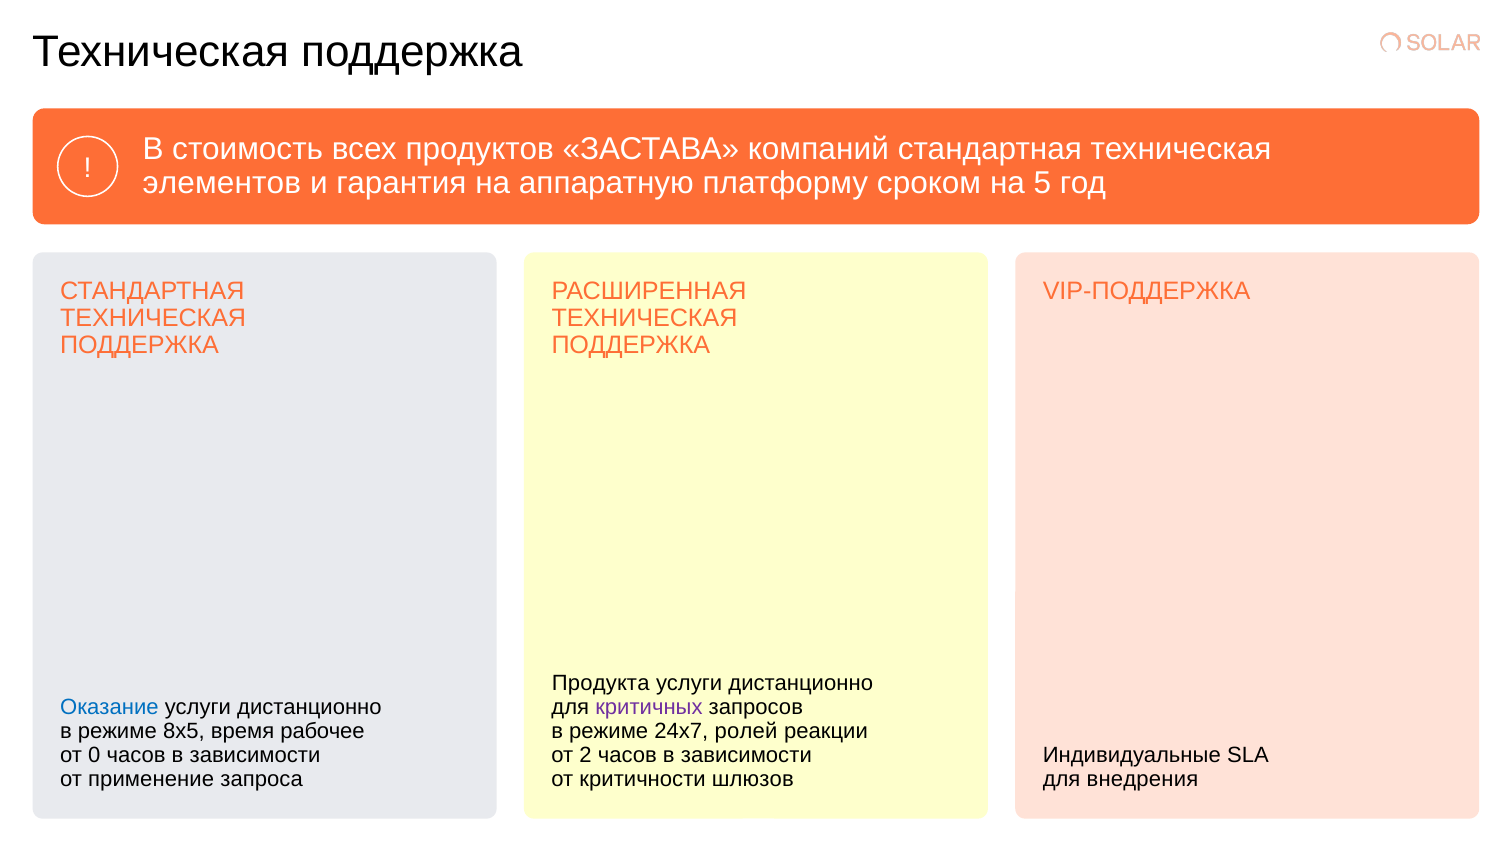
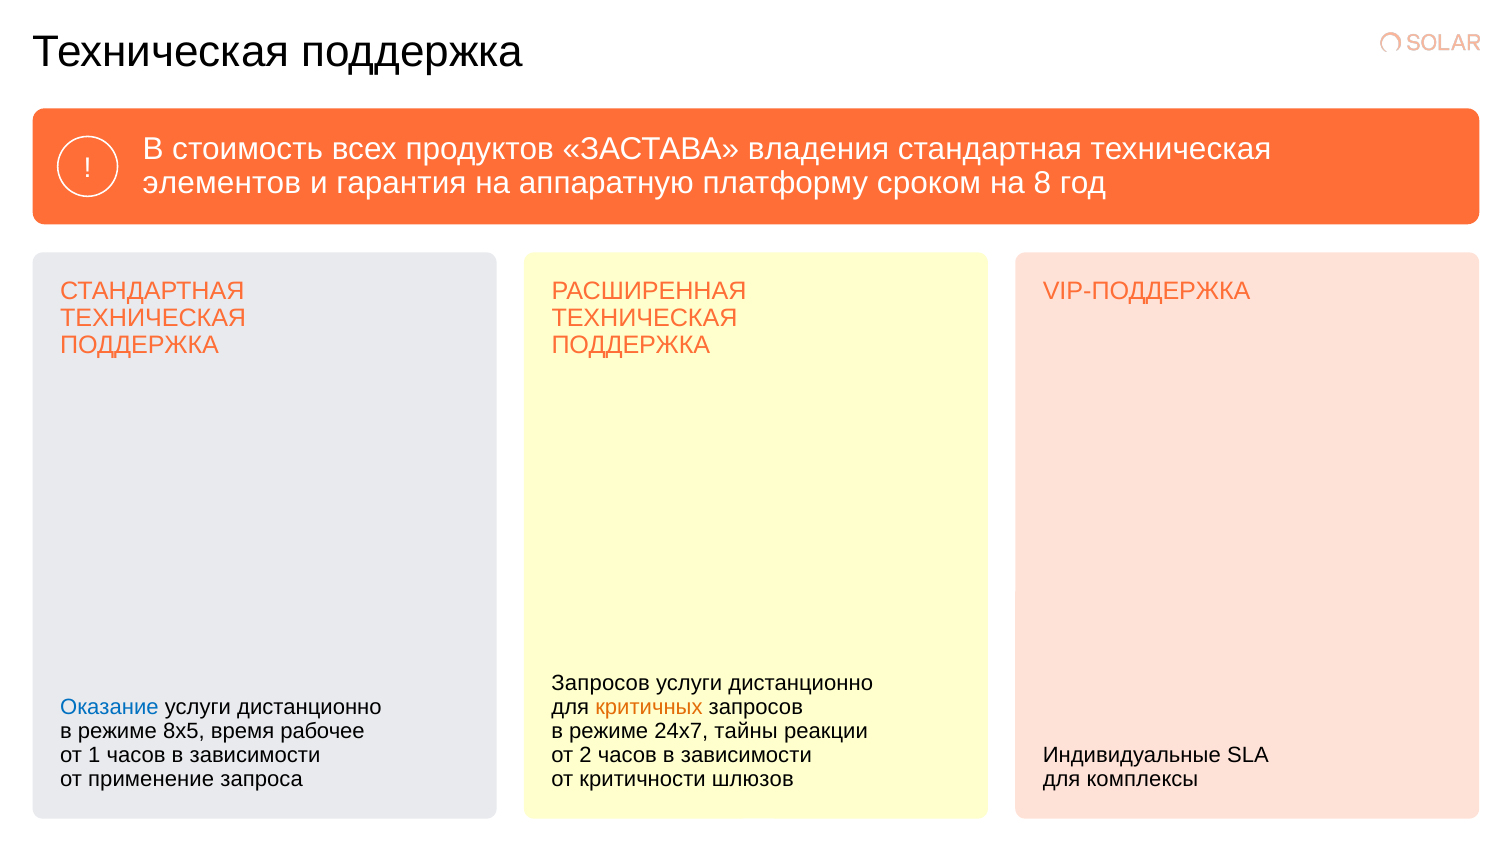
компаний: компаний -> владения
5: 5 -> 8
Продукта at (601, 683): Продукта -> Запросов
критичных colour: purple -> orange
ролей: ролей -> тайны
0: 0 -> 1
внедрения: внедрения -> комплексы
